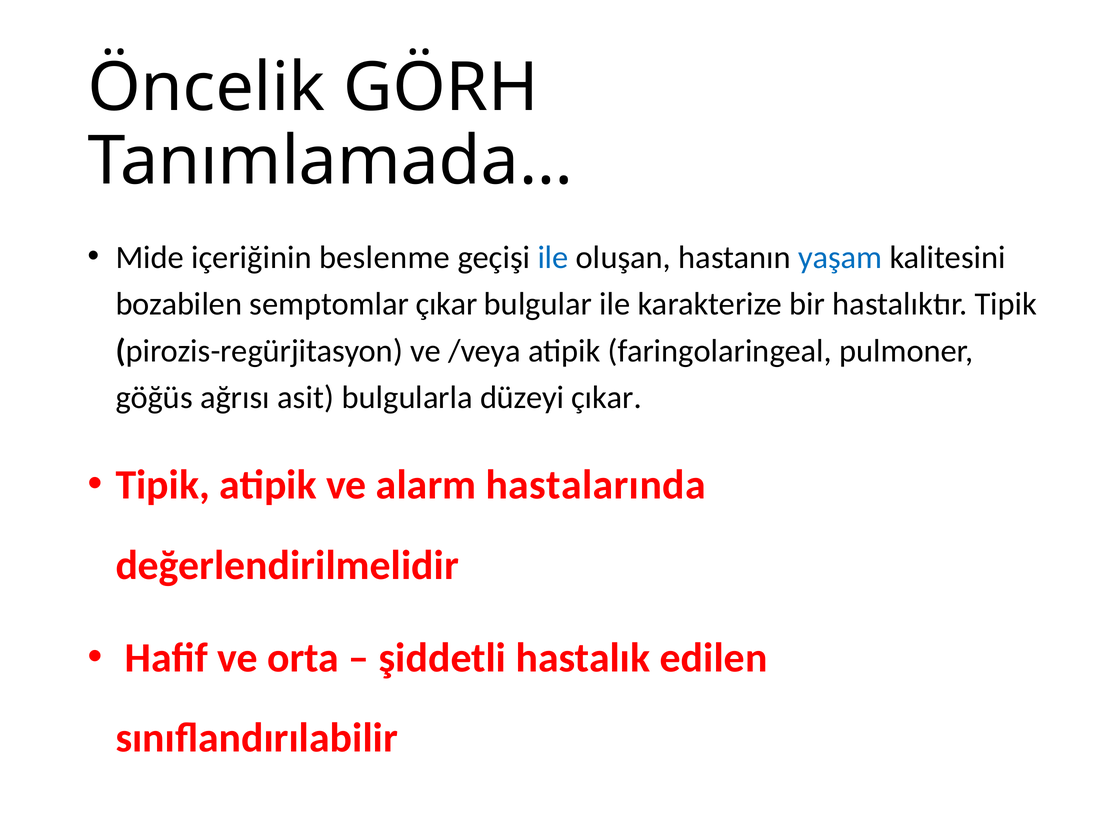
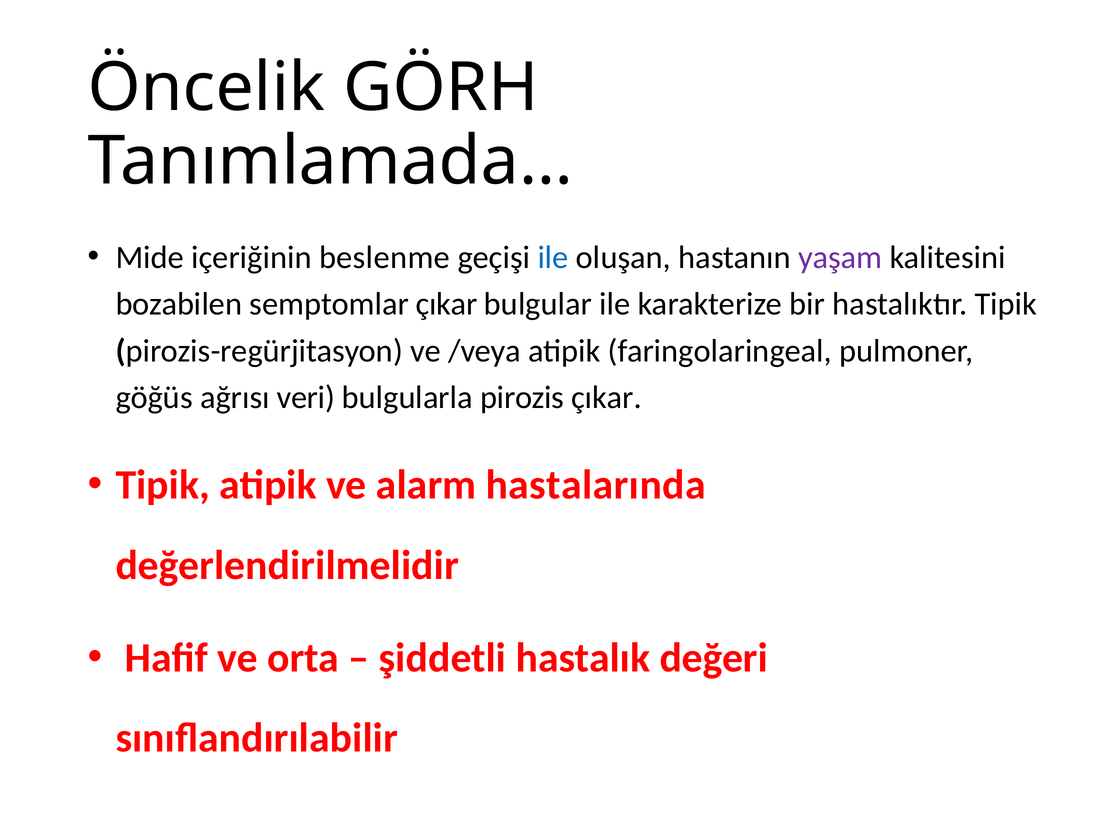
yaşam colour: blue -> purple
asit: asit -> veri
düzeyi: düzeyi -> pirozis
edilen: edilen -> değeri
